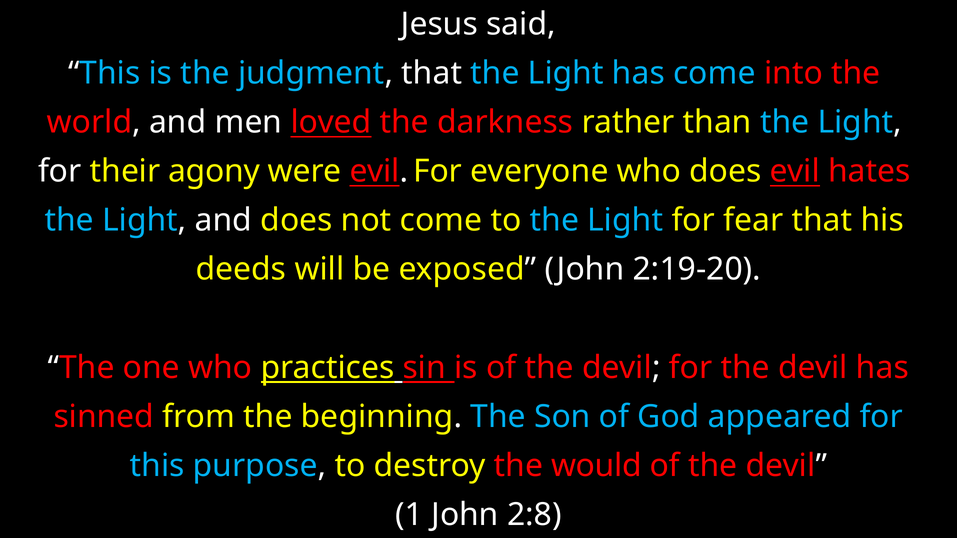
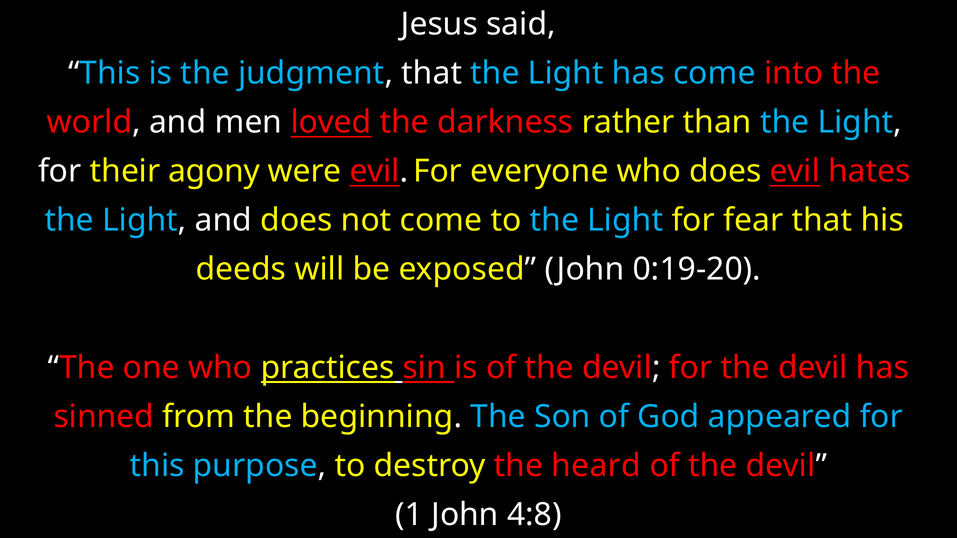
2:19-20: 2:19-20 -> 0:19-20
would: would -> heard
2:8: 2:8 -> 4:8
